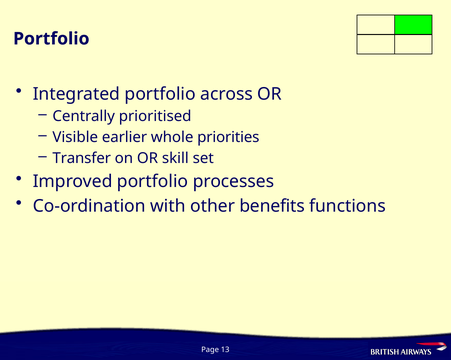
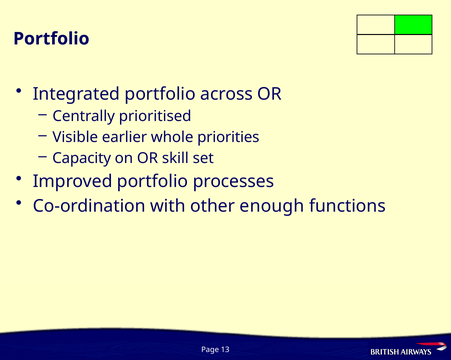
Transfer: Transfer -> Capacity
benefits: benefits -> enough
